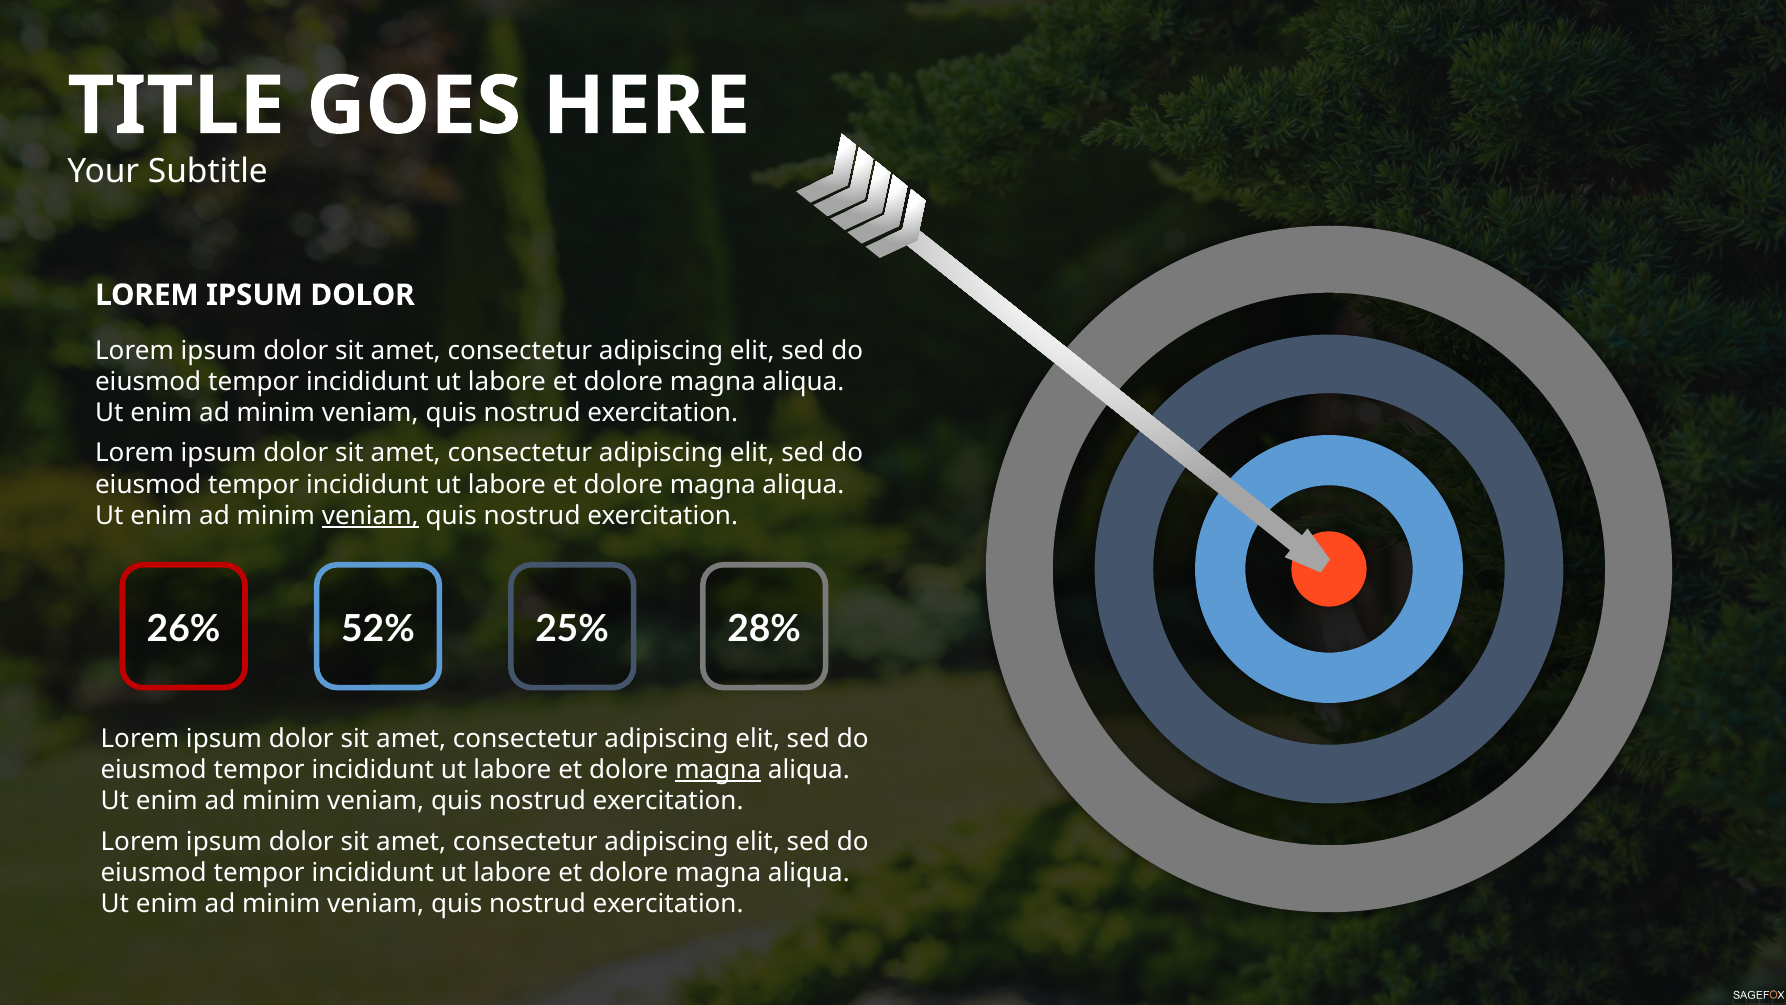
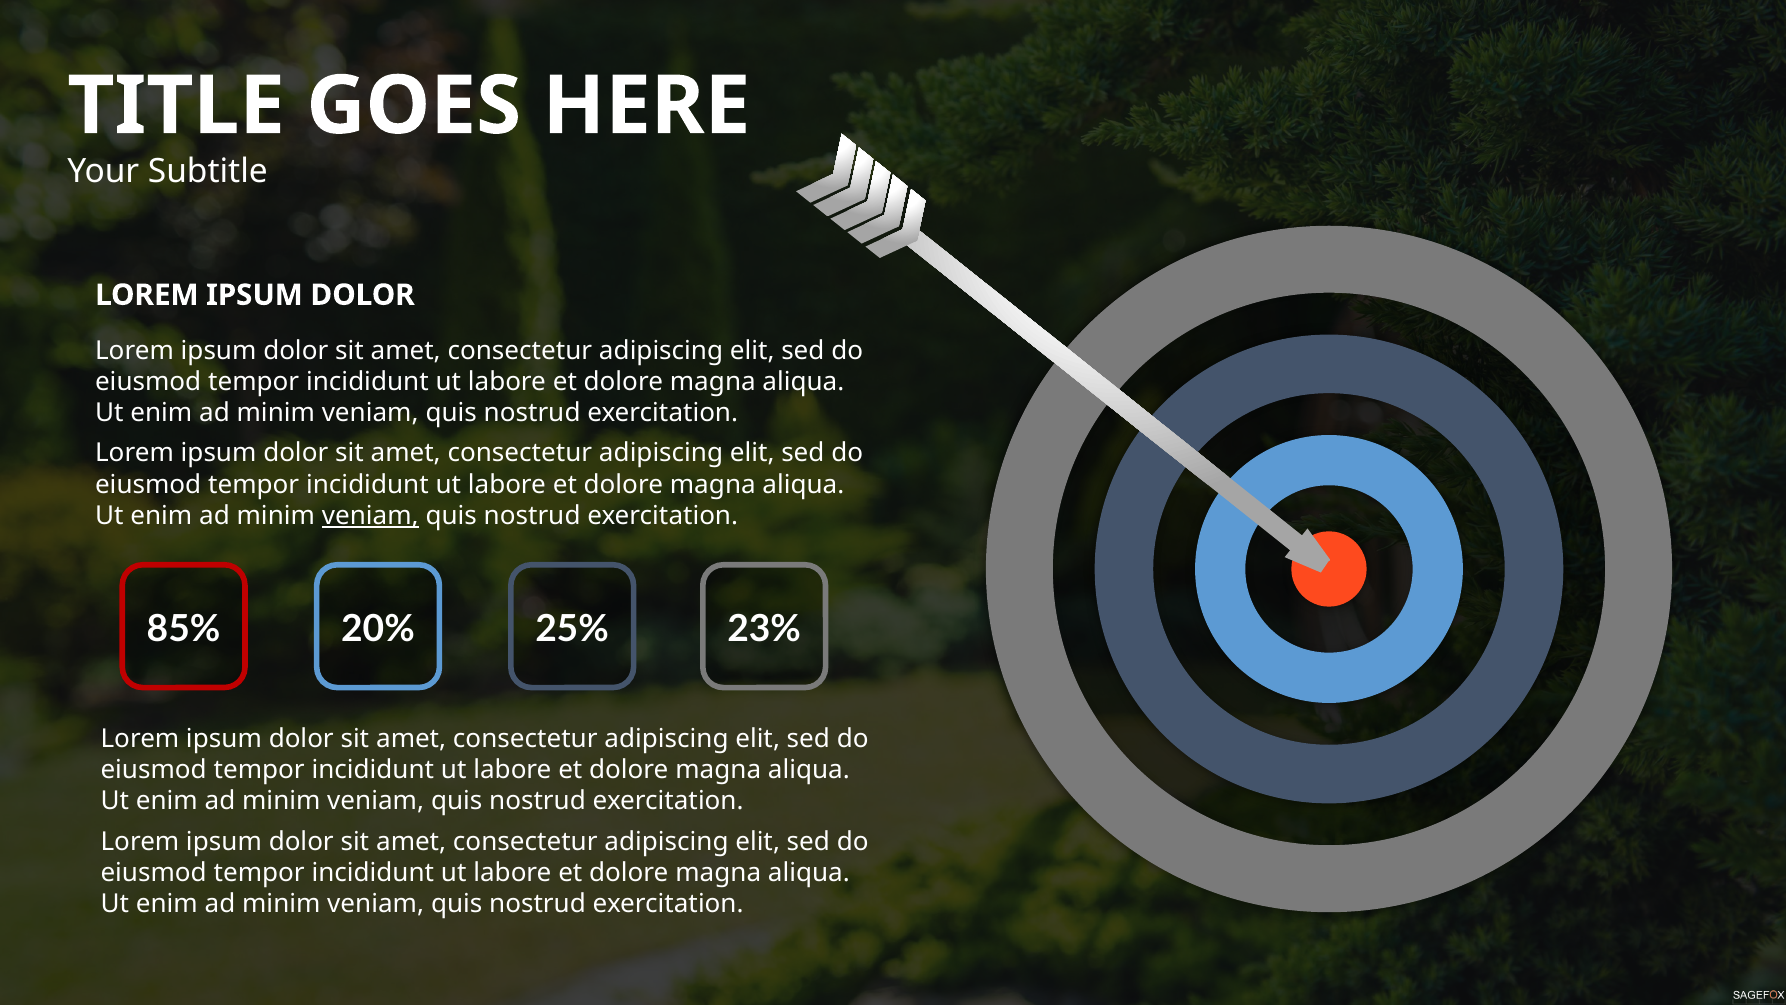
26%: 26% -> 85%
52%: 52% -> 20%
28%: 28% -> 23%
magna at (718, 770) underline: present -> none
